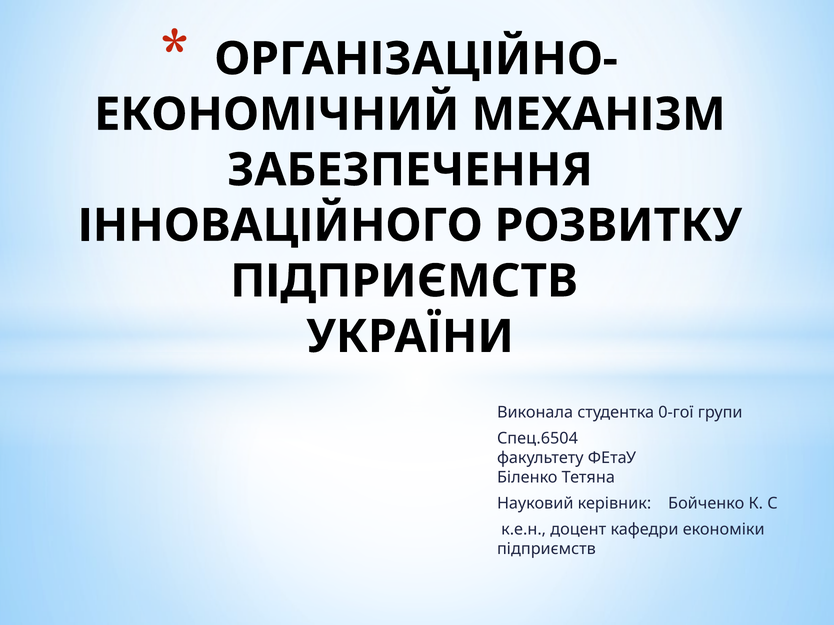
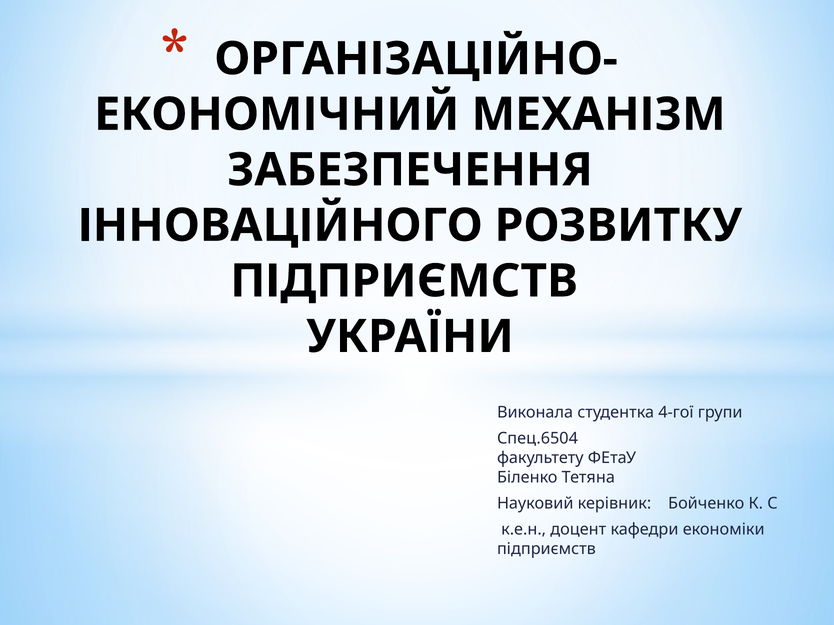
0-гої: 0-гої -> 4-гої
